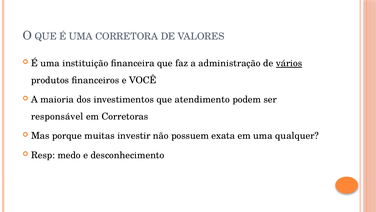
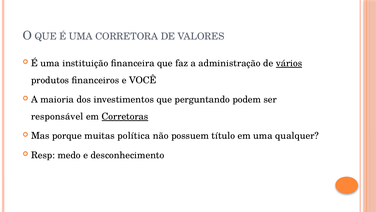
atendimento: atendimento -> perguntando
Corretoras underline: none -> present
investir: investir -> política
exata: exata -> título
